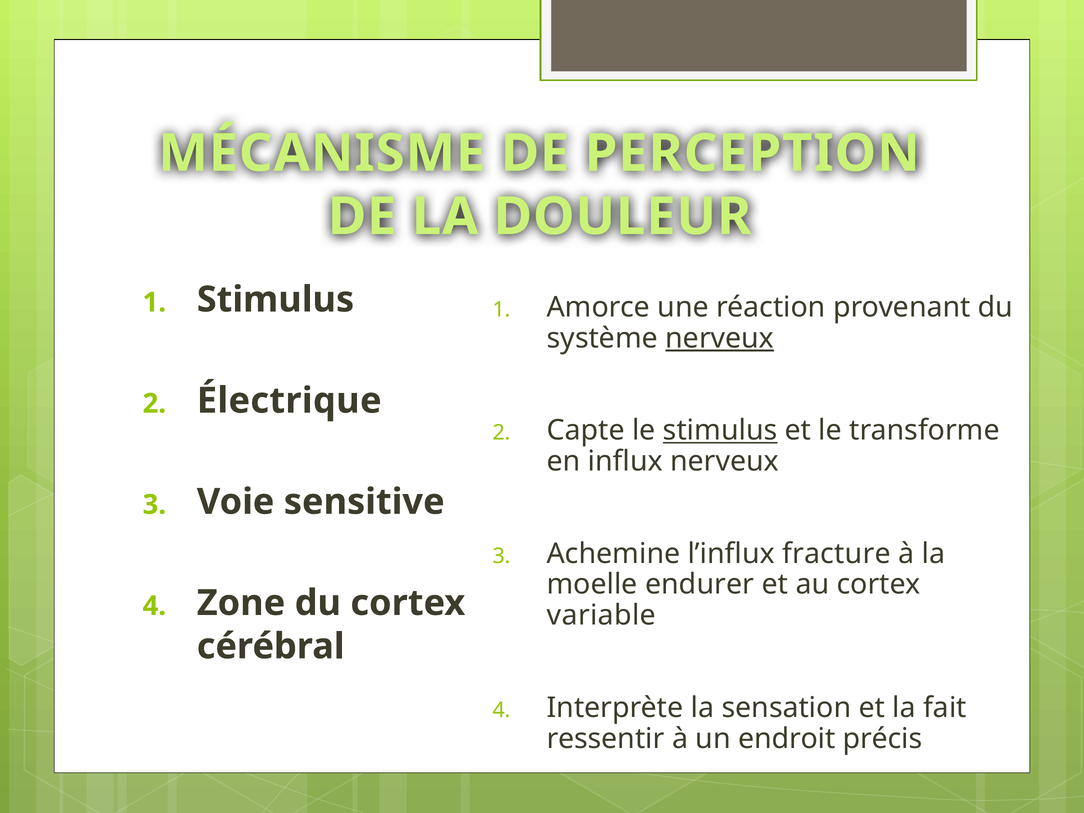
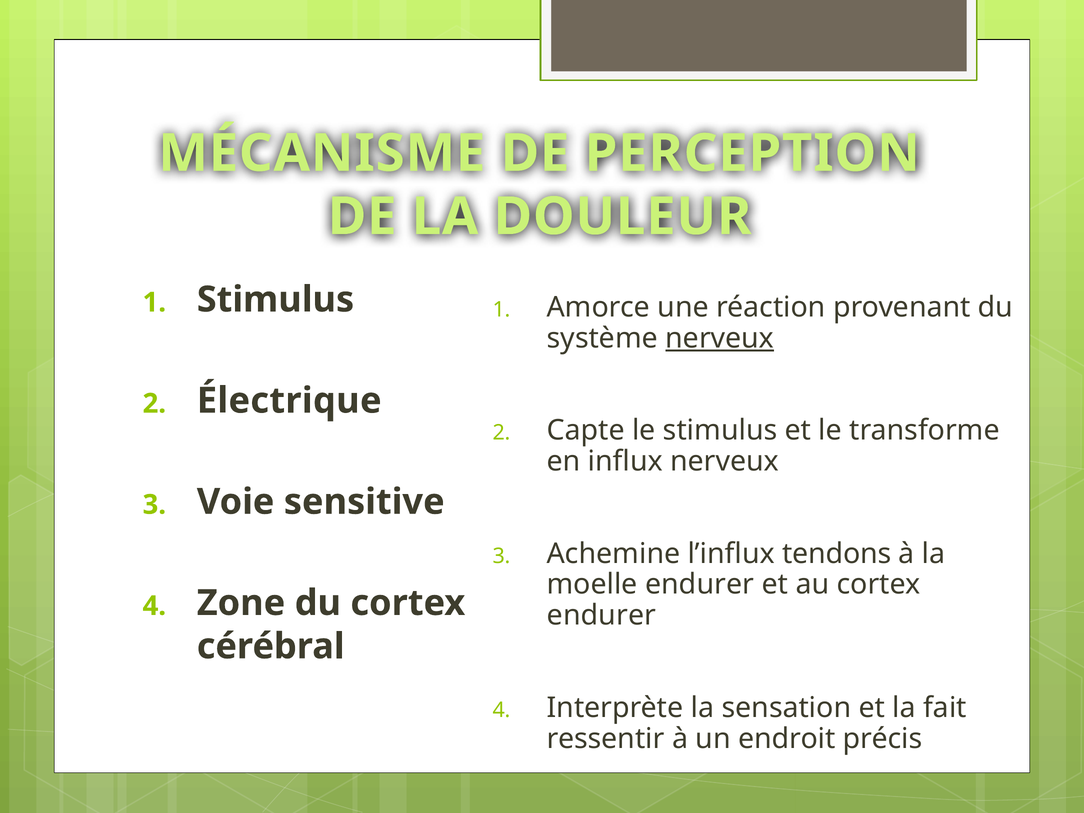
stimulus at (720, 430) underline: present -> none
fracture: fracture -> tendons
variable at (601, 615): variable -> endurer
